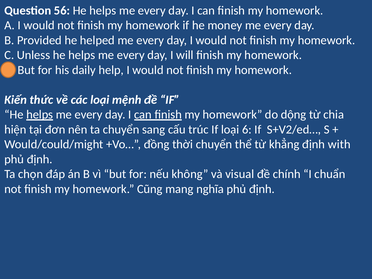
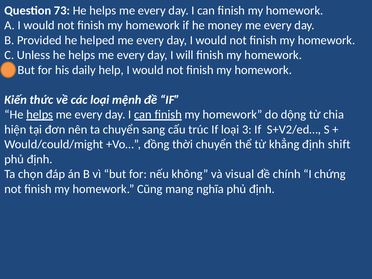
56: 56 -> 73
6: 6 -> 3
with: with -> shift
chuẩn: chuẩn -> chứng
